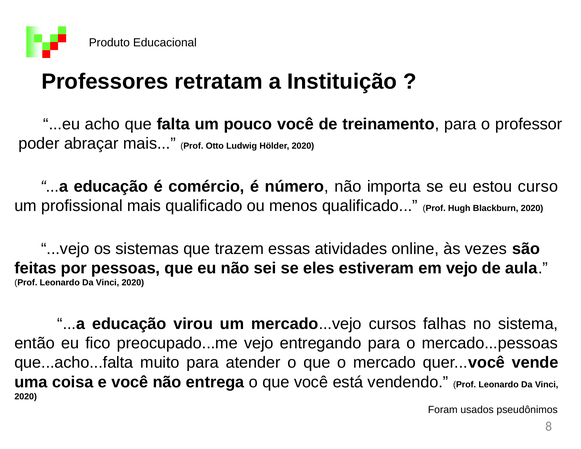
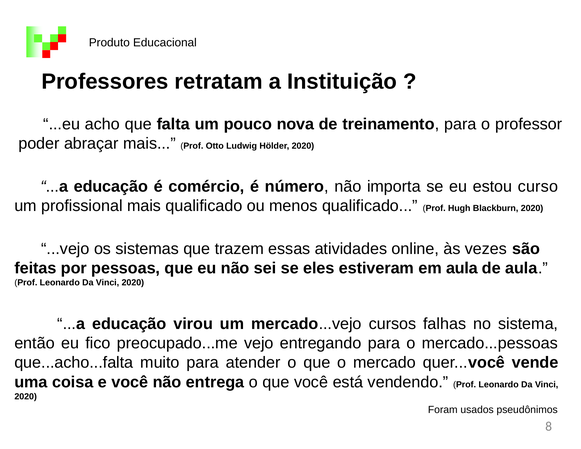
pouco você: você -> nova
em vejo: vejo -> aula
